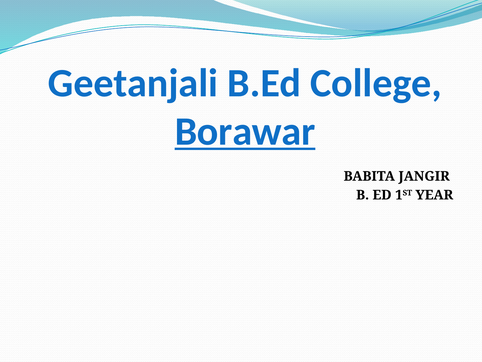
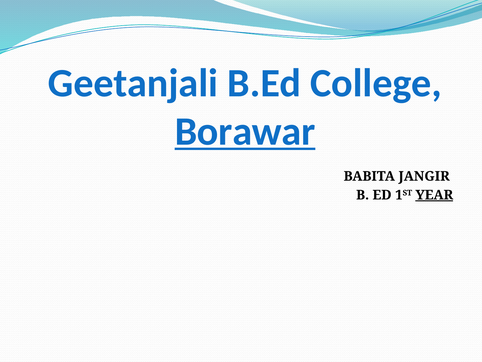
YEAR underline: none -> present
